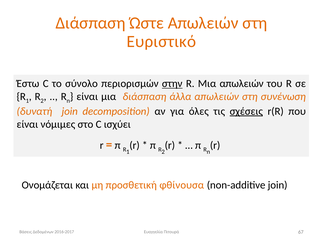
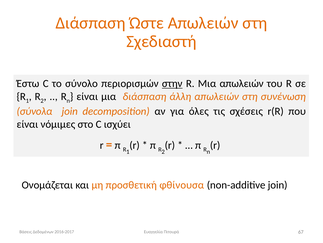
Ευριστικό: Ευριστικό -> Σχεδιαστή
άλλα: άλλα -> άλλη
δυνατή: δυνατή -> σύνολα
σχέσεις underline: present -> none
